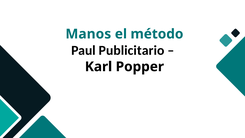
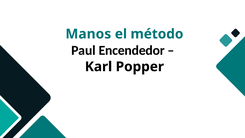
Publicitario: Publicitario -> Encendedor
